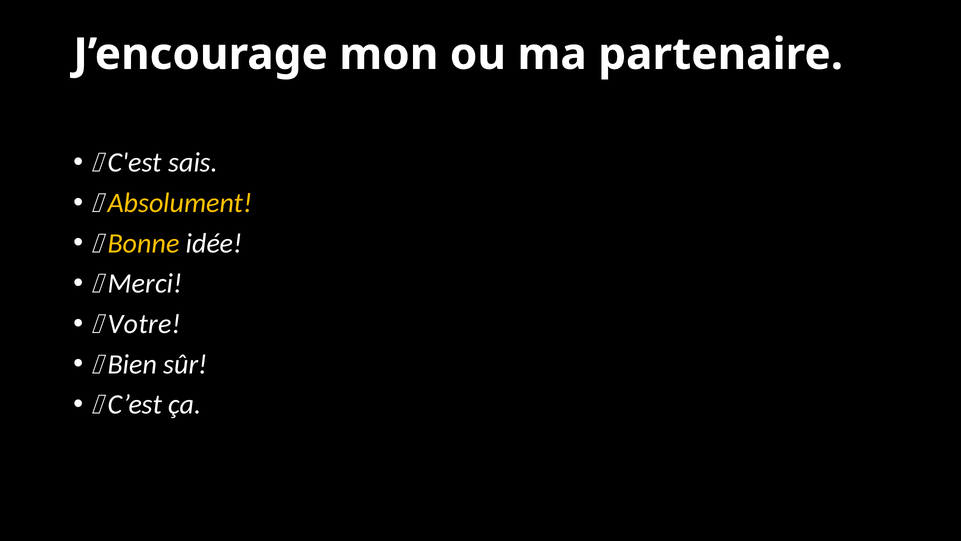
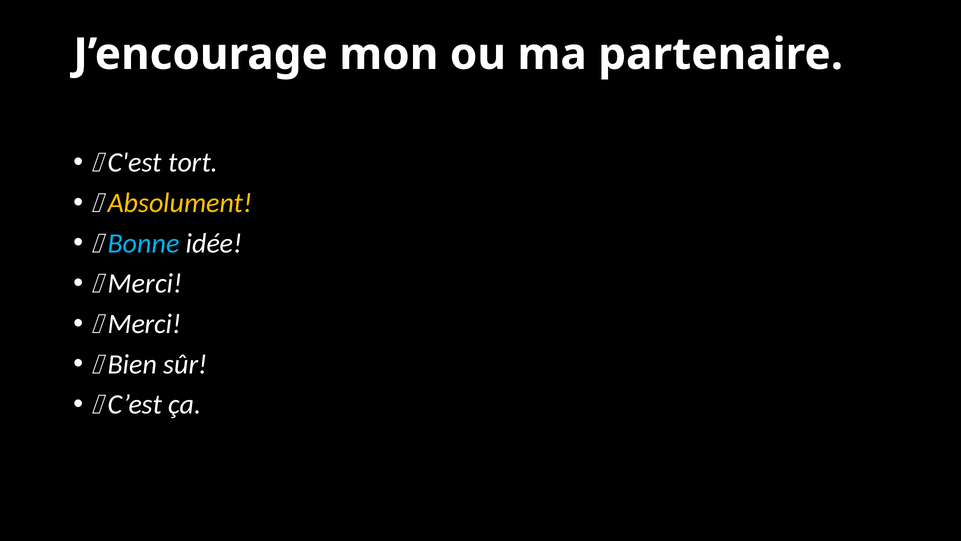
sais: sais -> tort
Bonne colour: yellow -> light blue
Votre at (144, 324): Votre -> Merci
